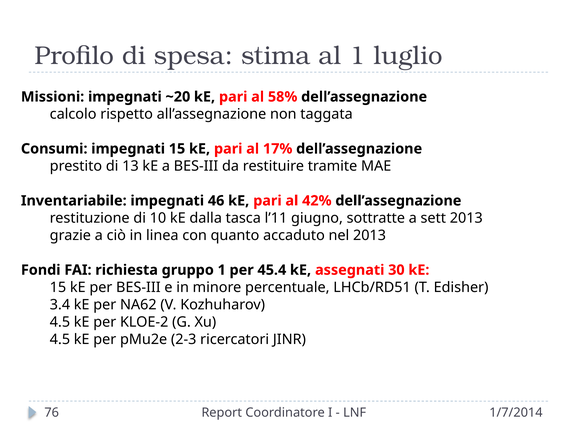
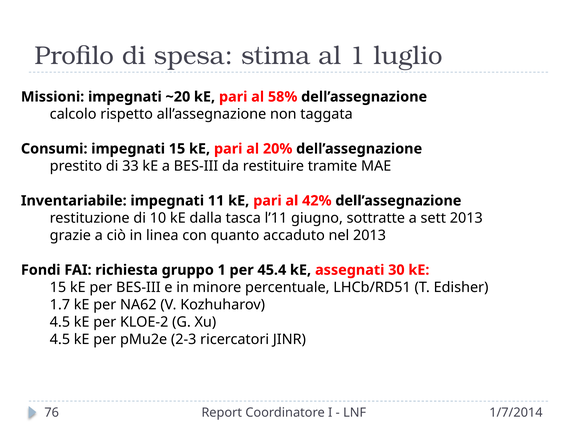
17%: 17% -> 20%
13: 13 -> 33
46: 46 -> 11
3.4: 3.4 -> 1.7
